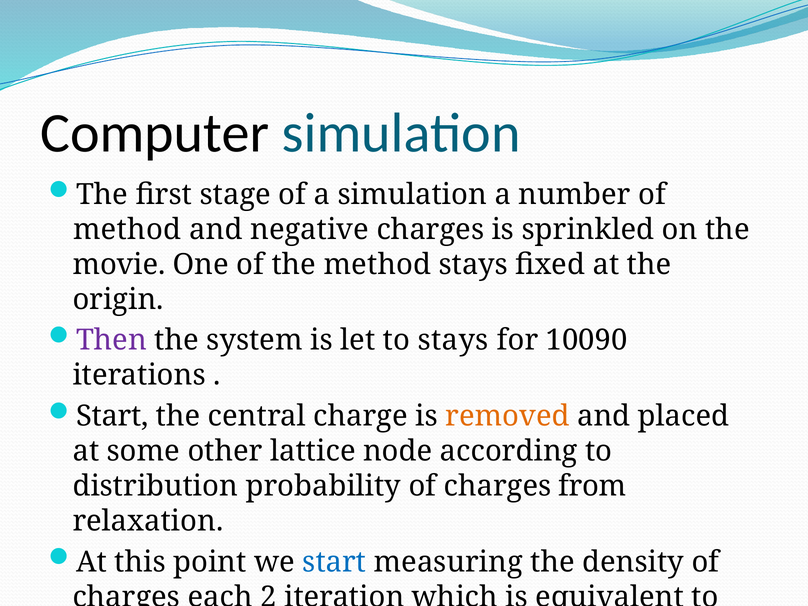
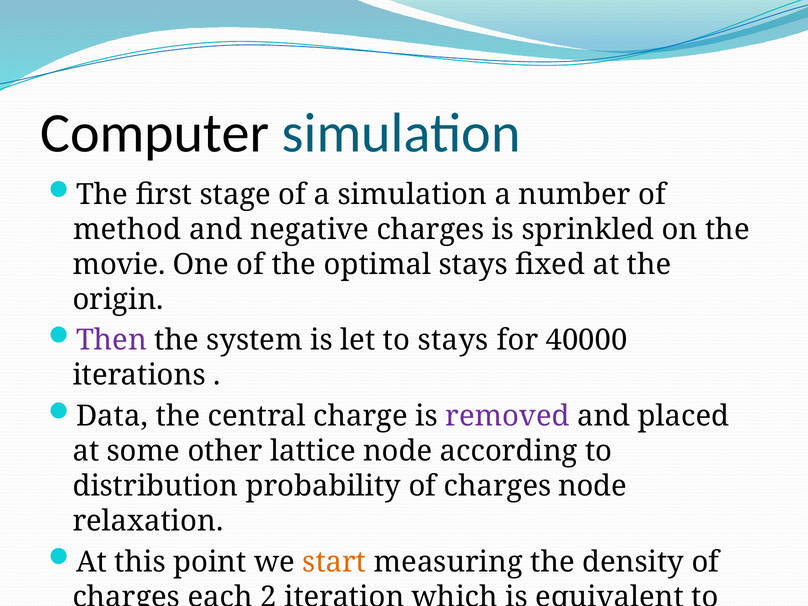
the method: method -> optimal
10090: 10090 -> 40000
Start at (112, 416): Start -> Data
removed colour: orange -> purple
charges from: from -> node
start at (334, 562) colour: blue -> orange
